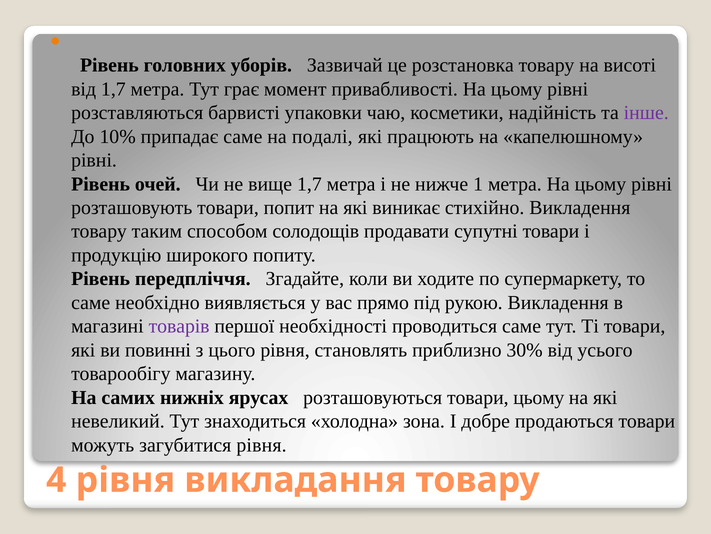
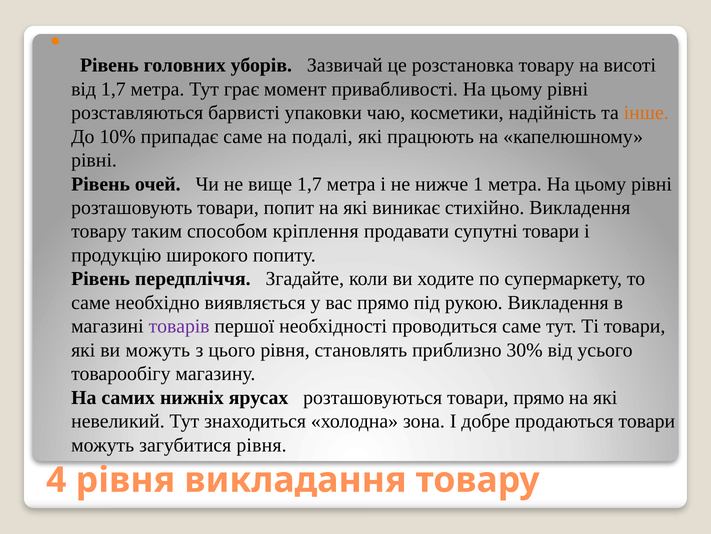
інше colour: purple -> orange
солодощів: солодощів -> кріплення
ви повинні: повинні -> можуть
товари цьому: цьому -> прямо
